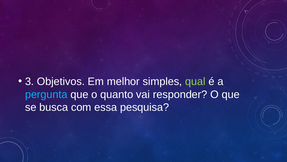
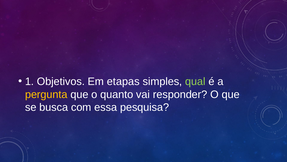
3: 3 -> 1
melhor: melhor -> etapas
pergunta colour: light blue -> yellow
